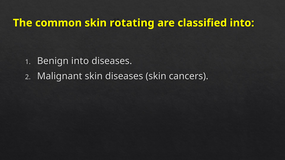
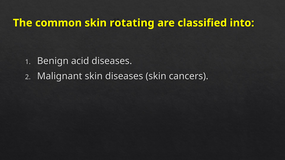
Benign into: into -> acid
